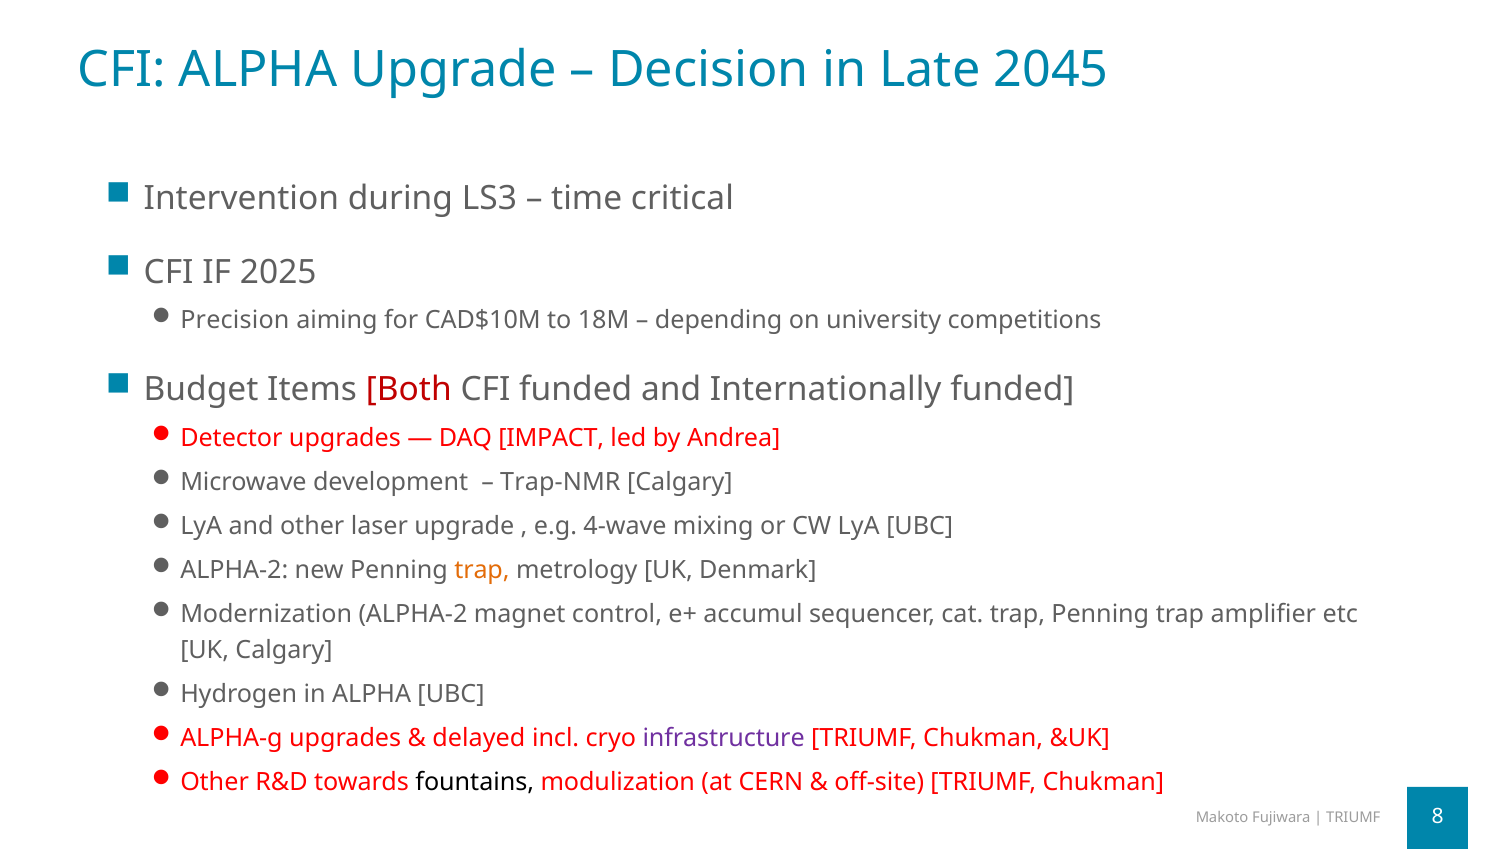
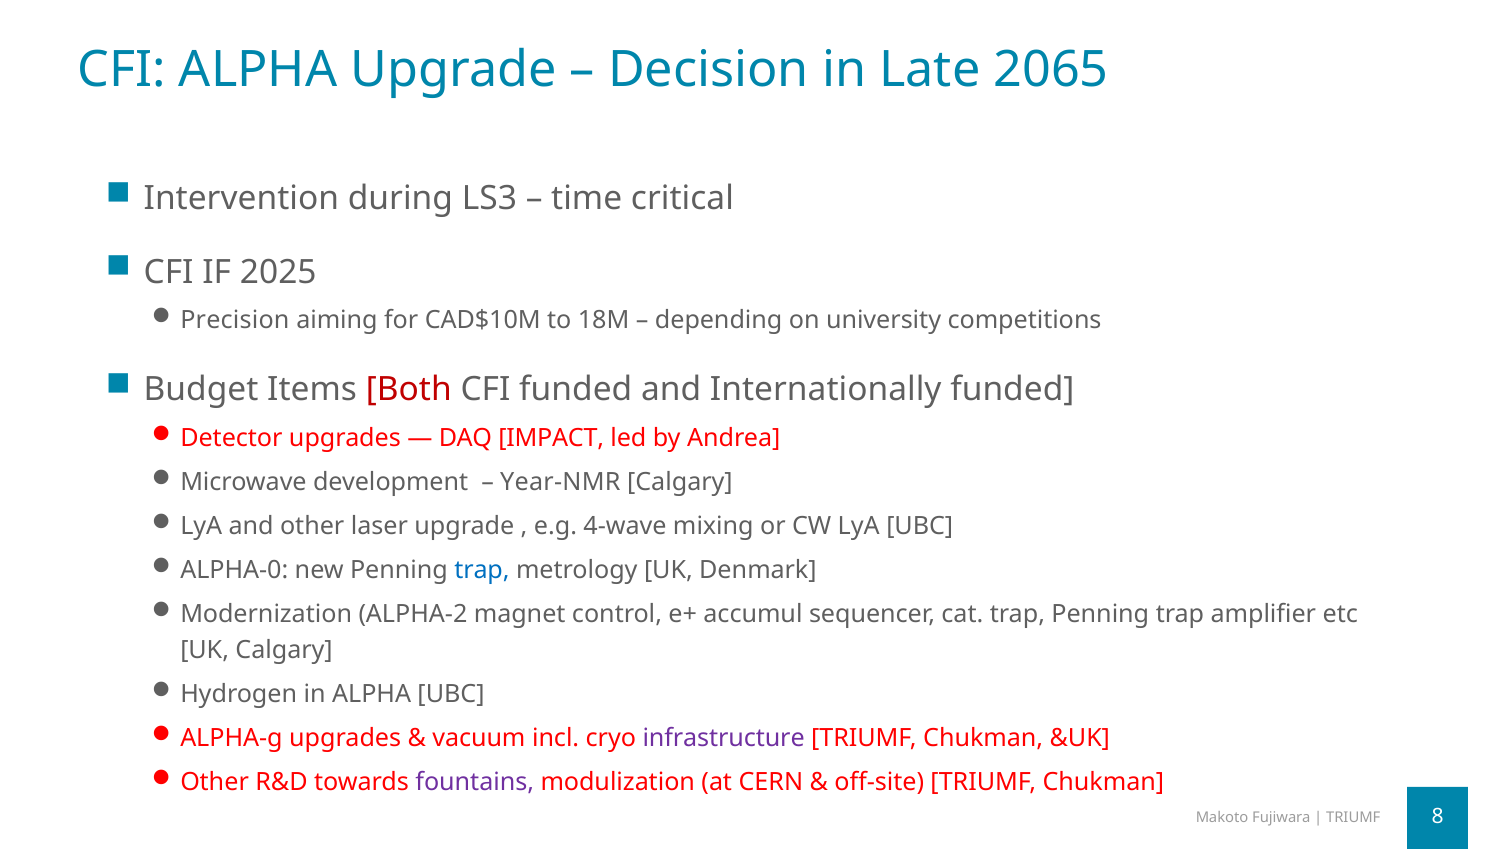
2045: 2045 -> 2065
Trap-NMR: Trap-NMR -> Year-NMR
ALPHA-2 at (234, 570): ALPHA-2 -> ALPHA-0
trap at (482, 570) colour: orange -> blue
delayed: delayed -> vacuum
fountains colour: black -> purple
